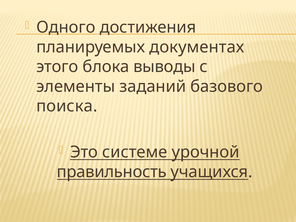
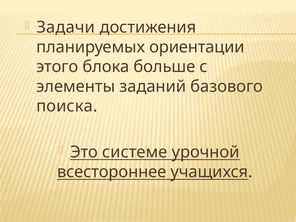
Одного: Одного -> Задачи
документах: документах -> ориентации
выводы: выводы -> больше
правильность: правильность -> всестороннее
